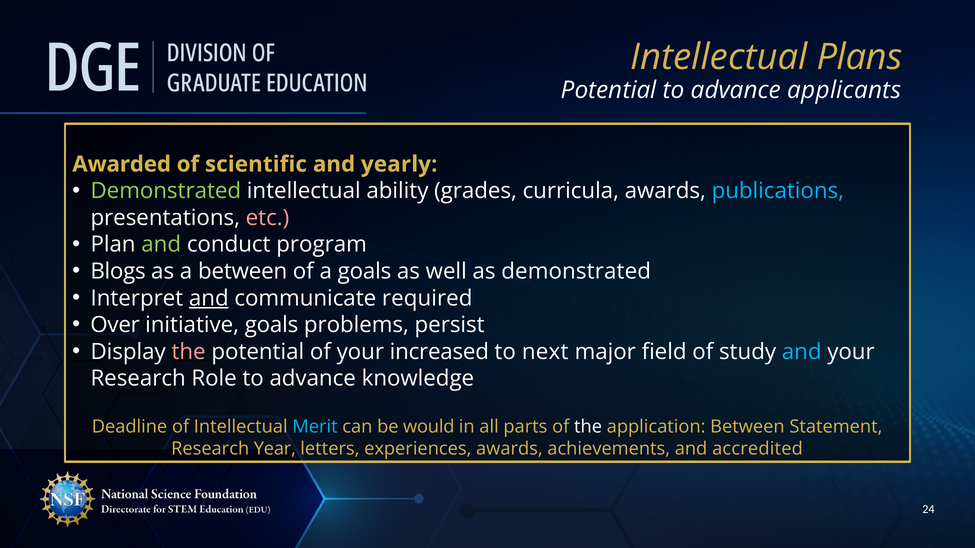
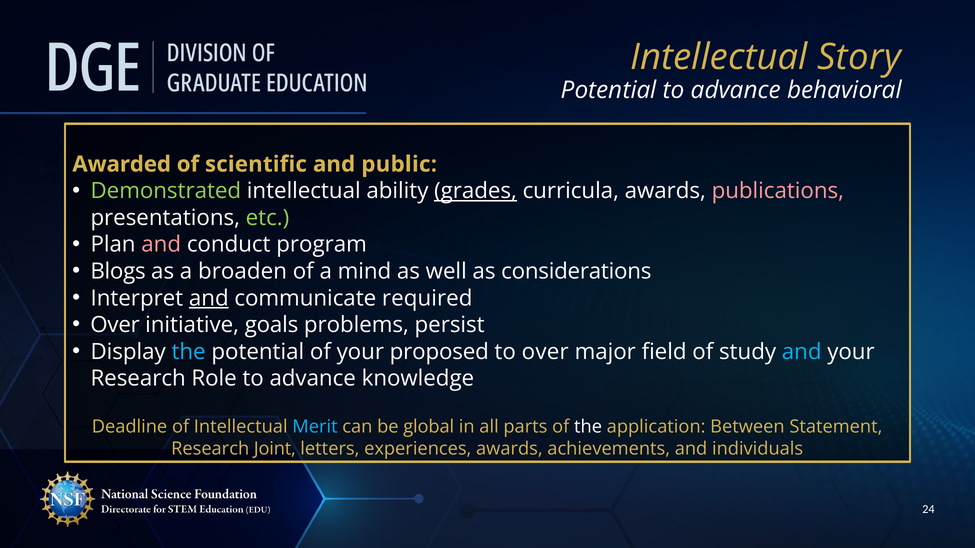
Plans: Plans -> Story
applicants: applicants -> behavioral
yearly: yearly -> public
grades underline: none -> present
publications colour: light blue -> pink
etc colour: pink -> light green
and at (161, 245) colour: light green -> pink
a between: between -> broaden
a goals: goals -> mind
as demonstrated: demonstrated -> considerations
the at (189, 352) colour: pink -> light blue
increased: increased -> proposed
to next: next -> over
would: would -> global
Year: Year -> Joint
accredited: accredited -> individuals
